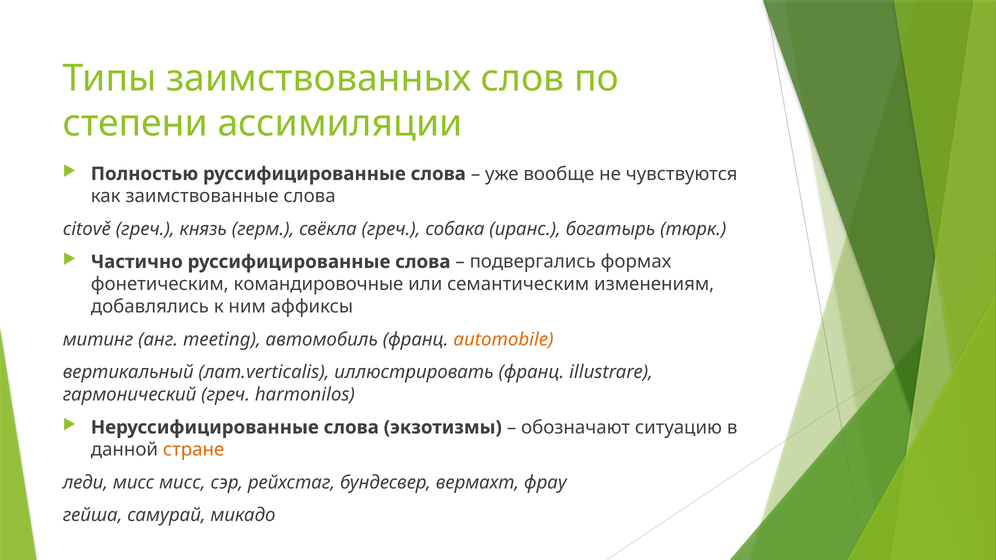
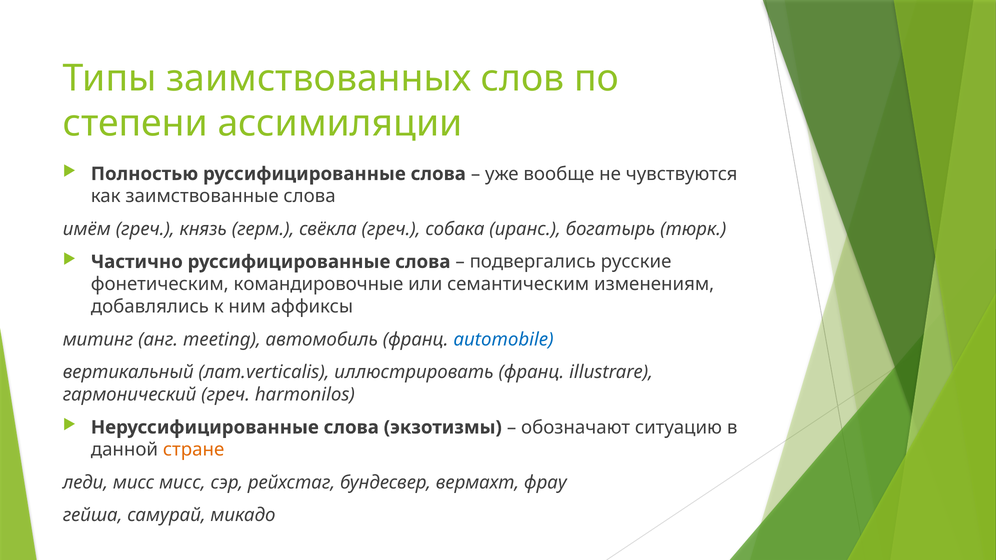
citově: citově -> имём
формах: формах -> русские
automobile colour: orange -> blue
